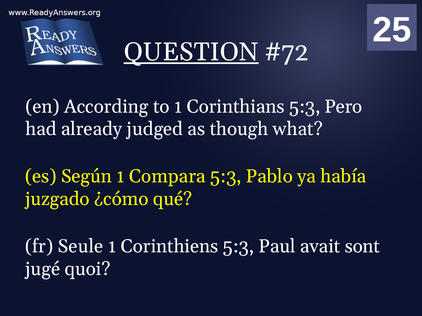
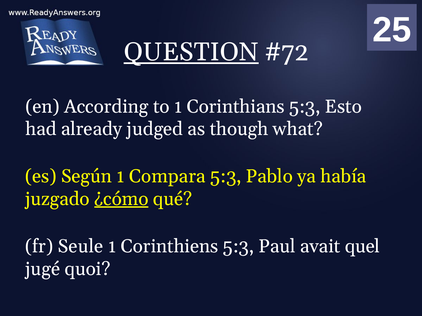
Pero: Pero -> Esto
¿cómo underline: none -> present
sont: sont -> quel
